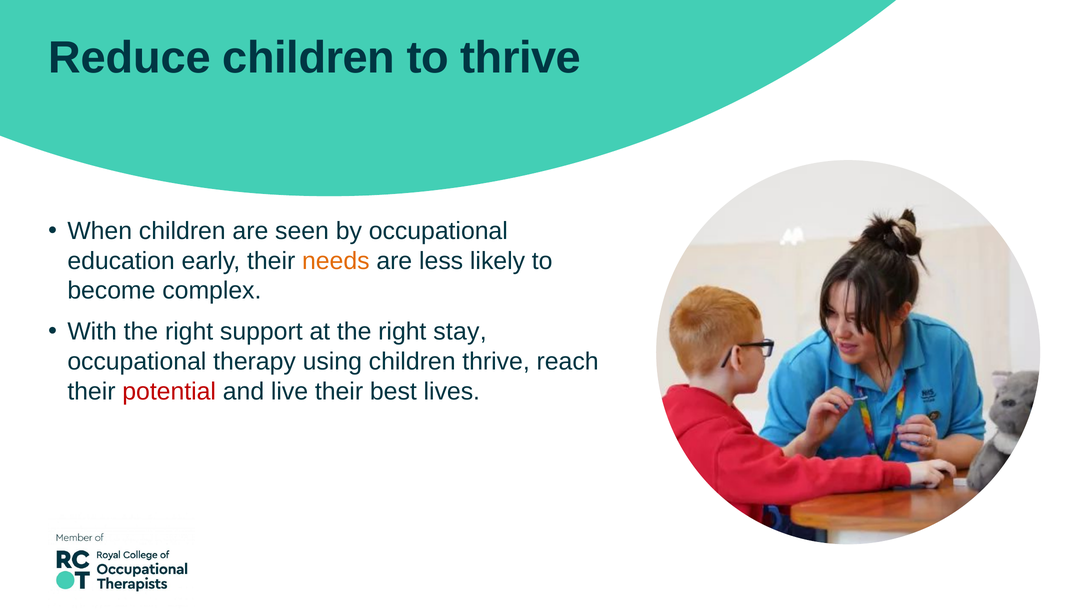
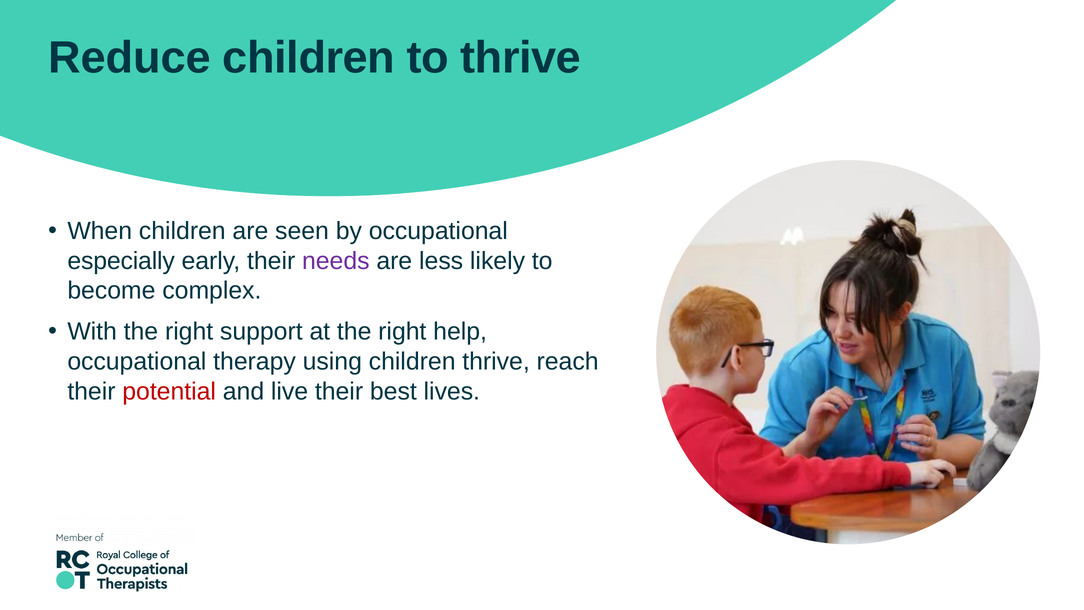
education: education -> especially
needs colour: orange -> purple
stay: stay -> help
